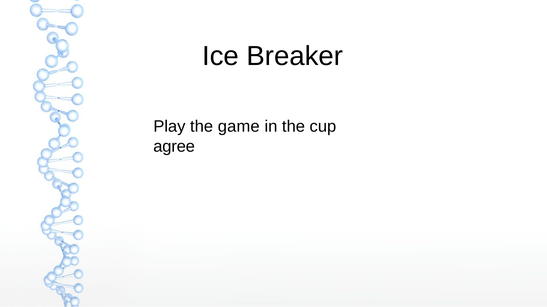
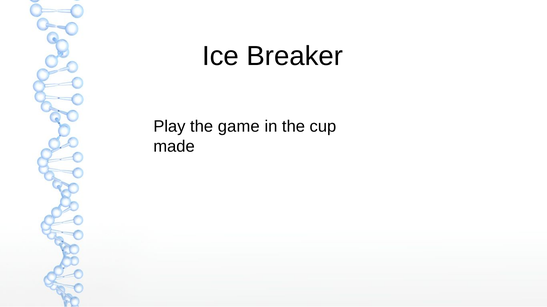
agree: agree -> made
